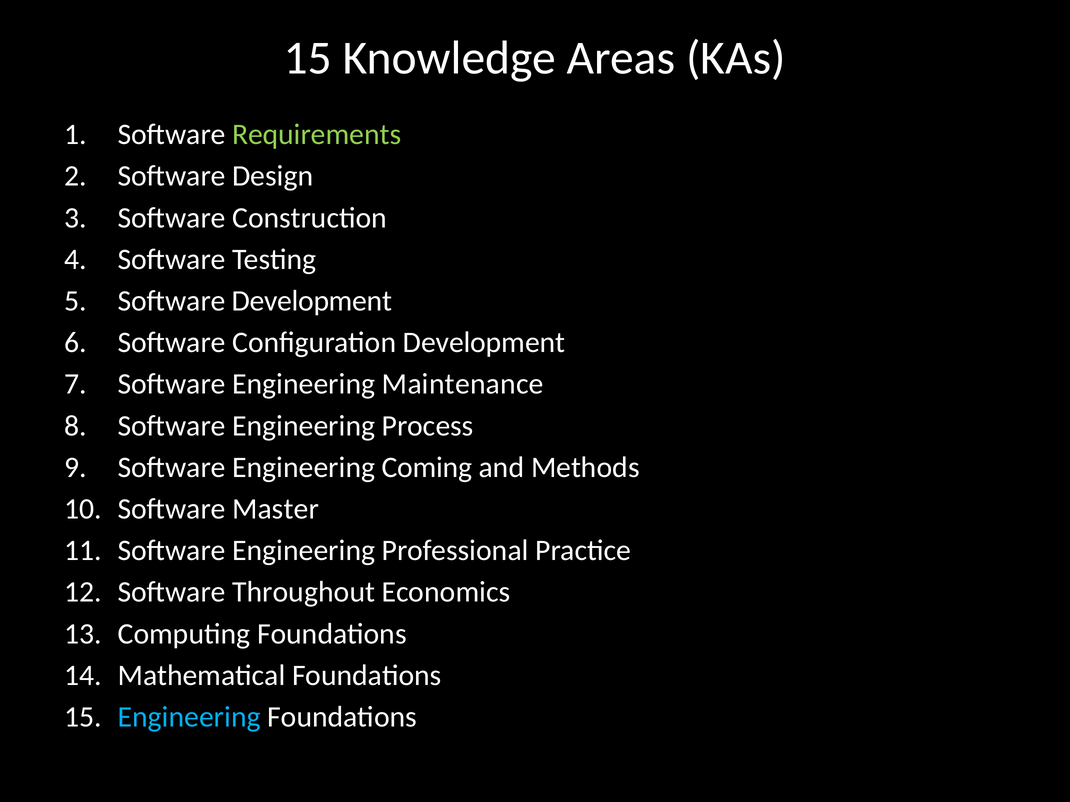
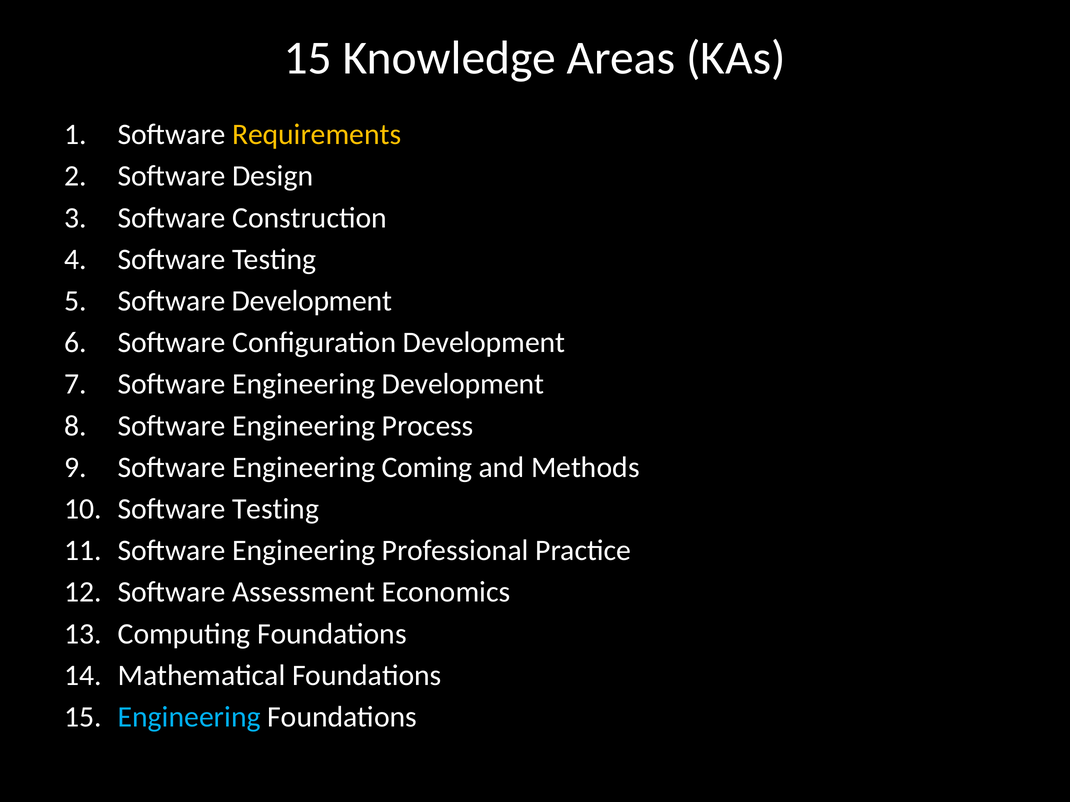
Requirements colour: light green -> yellow
Engineering Maintenance: Maintenance -> Development
Master at (275, 509): Master -> Testing
Throughout: Throughout -> Assessment
